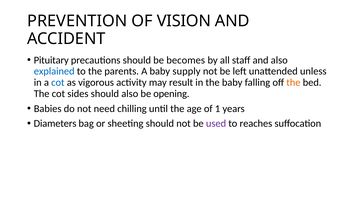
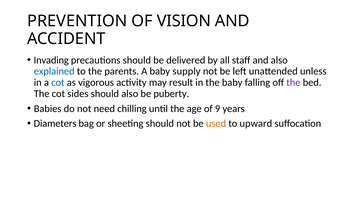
Pituitary: Pituitary -> Invading
becomes: becomes -> delivered
the at (293, 83) colour: orange -> purple
opening: opening -> puberty
1: 1 -> 9
used colour: purple -> orange
reaches: reaches -> upward
